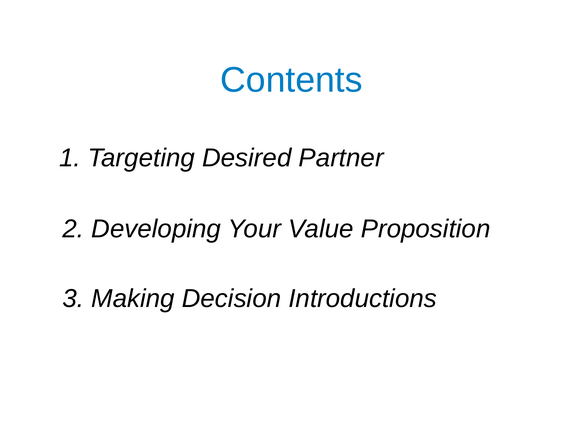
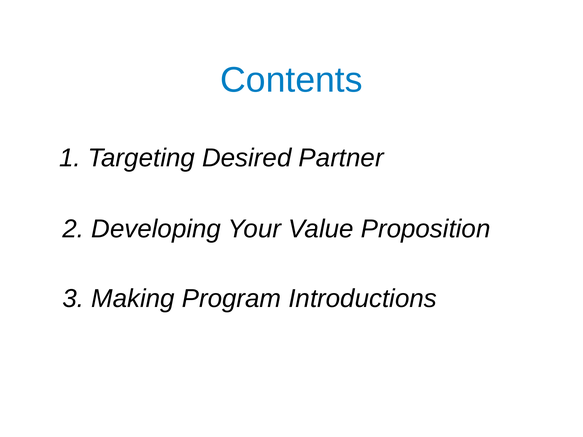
Decision: Decision -> Program
